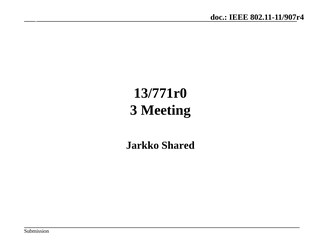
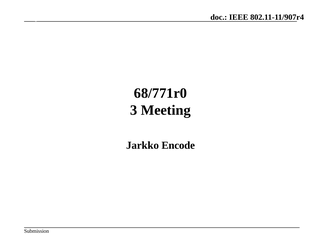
13/771r0: 13/771r0 -> 68/771r0
Shared: Shared -> Encode
